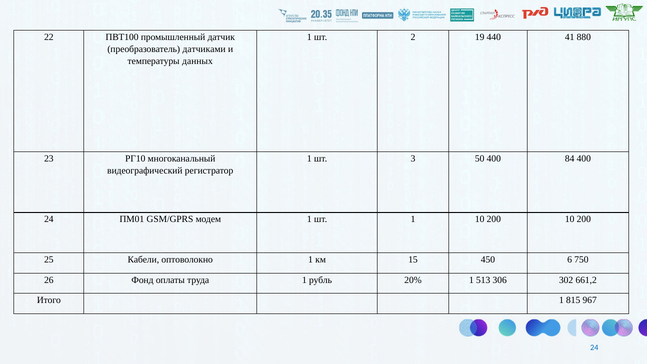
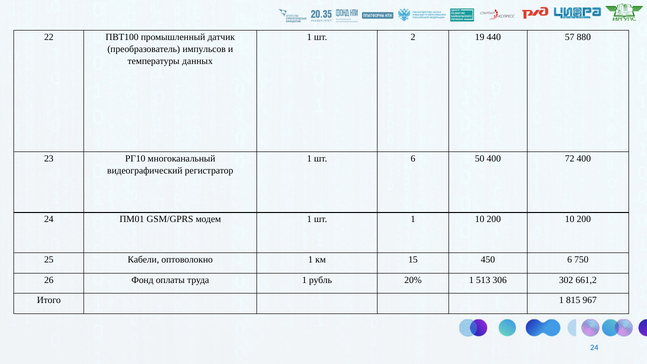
41: 41 -> 57
датчиками: датчиками -> импульсов
шт 3: 3 -> 6
84: 84 -> 72
